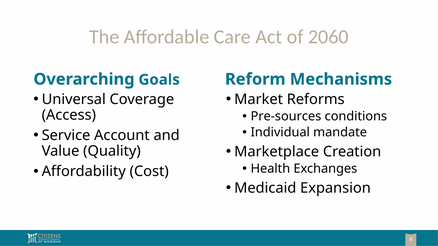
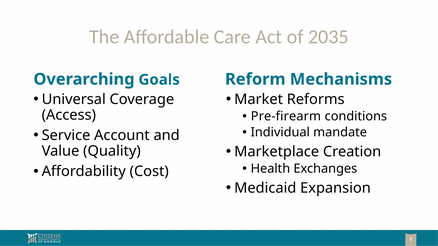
2060: 2060 -> 2035
Pre-sources: Pre-sources -> Pre-firearm
